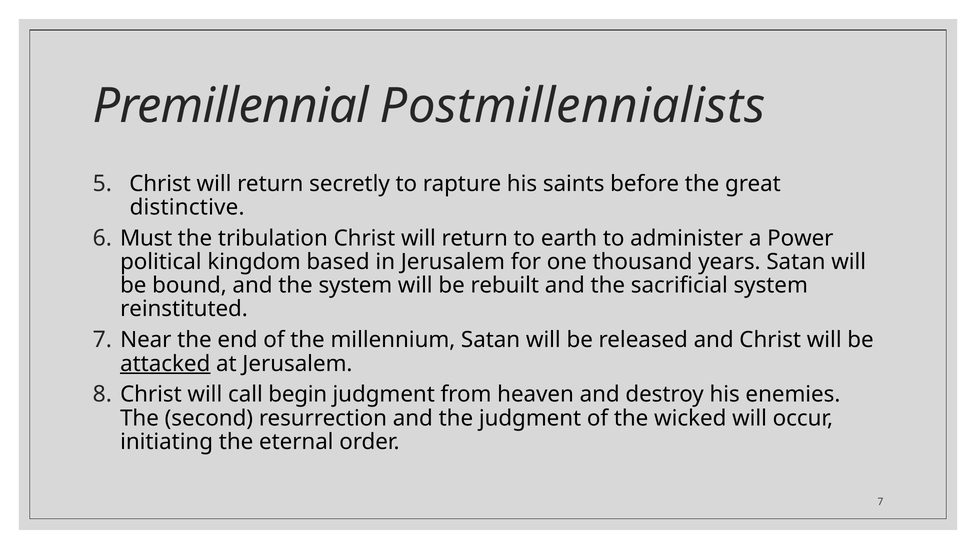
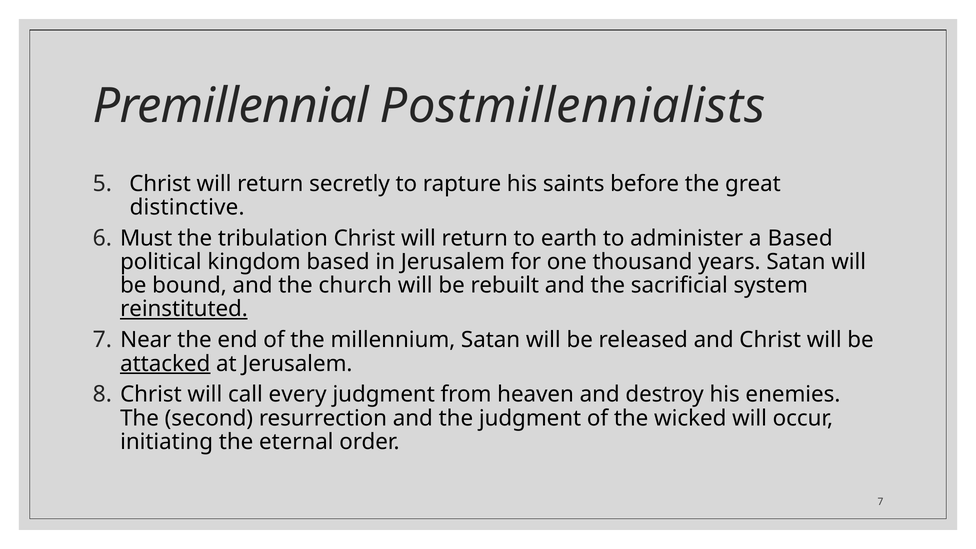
a Power: Power -> Based
the system: system -> church
reinstituted underline: none -> present
begin: begin -> every
